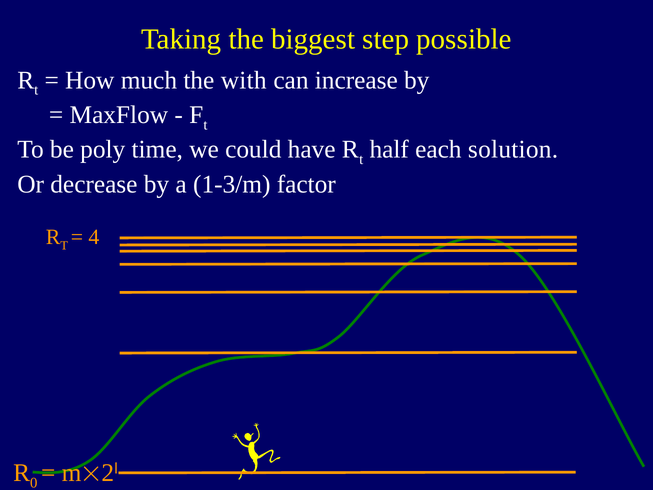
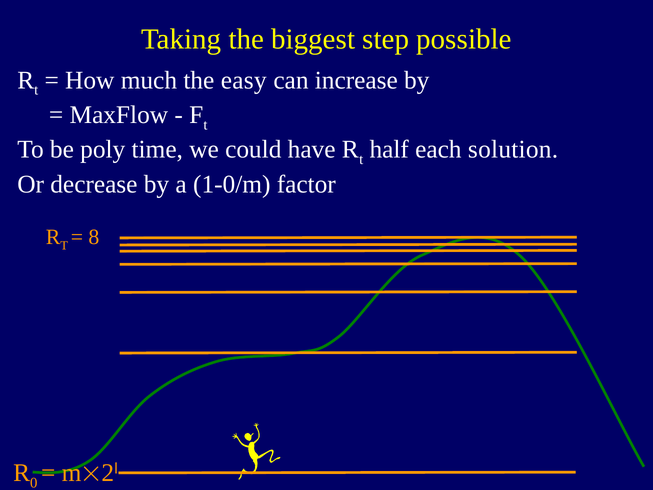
with: with -> easy
1-3/m: 1-3/m -> 1-0/m
4: 4 -> 8
